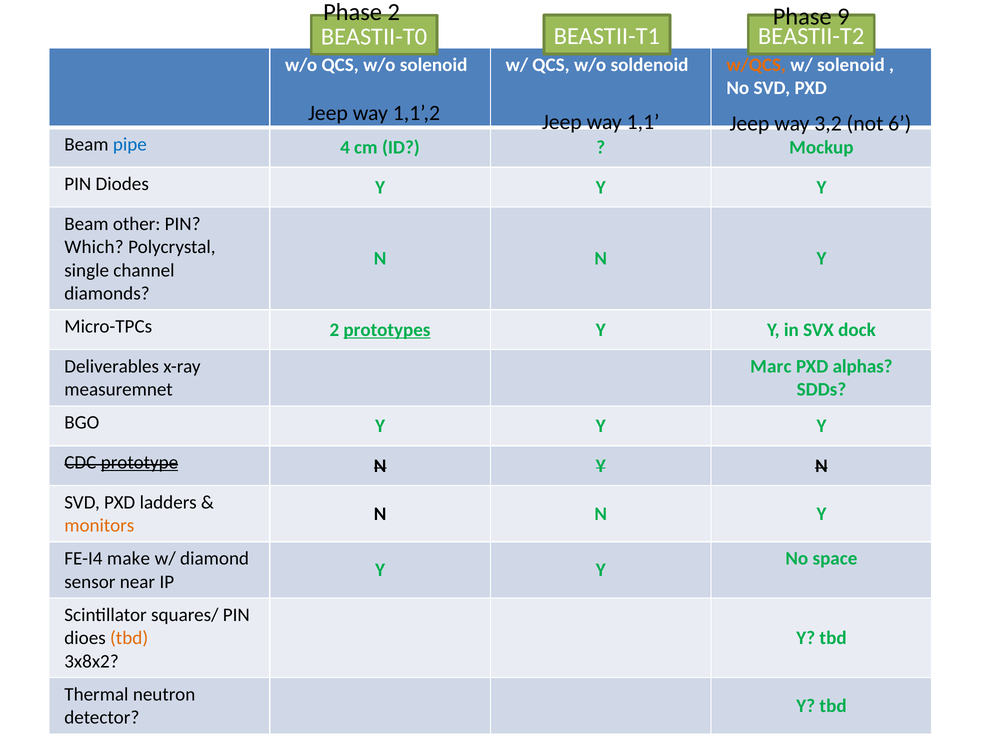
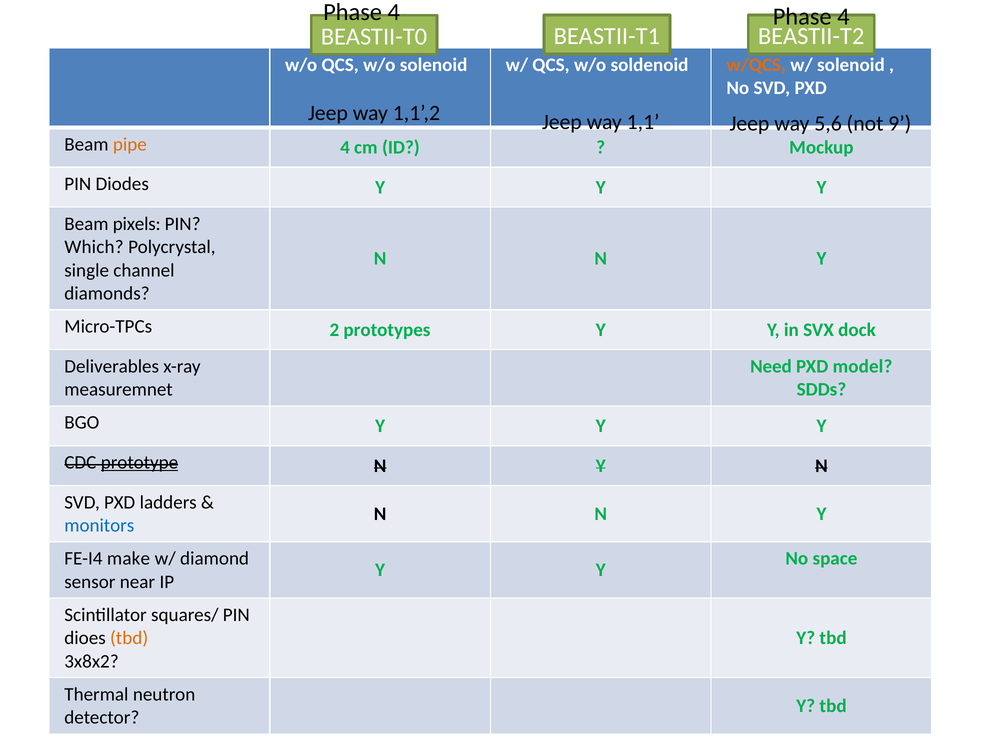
2 at (394, 12): 2 -> 4
9 at (843, 16): 9 -> 4
3,2: 3,2 -> 5,6
6: 6 -> 9
pipe colour: blue -> orange
other: other -> pixels
prototypes underline: present -> none
Marc: Marc -> Need
alphas: alphas -> model
monitors colour: orange -> blue
